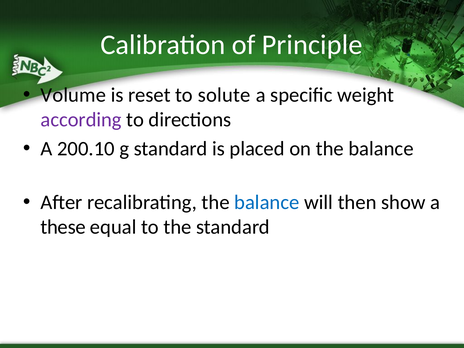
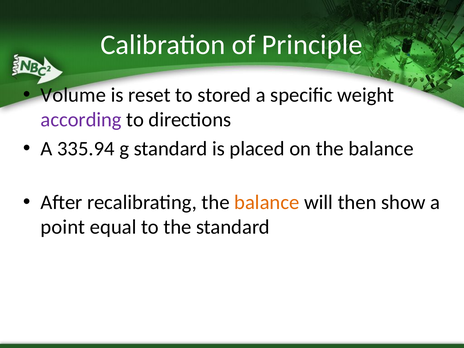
solute: solute -> stored
200.10: 200.10 -> 335.94
balance at (267, 202) colour: blue -> orange
these: these -> point
